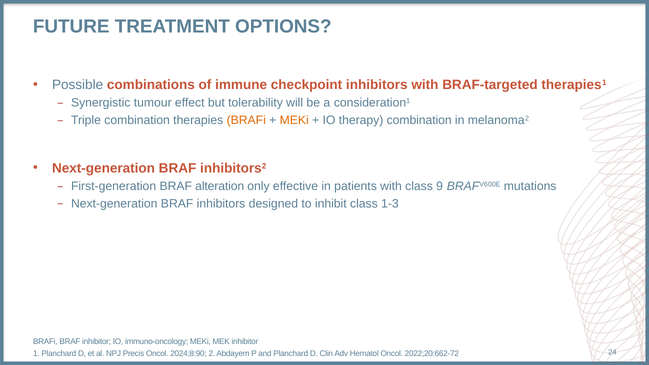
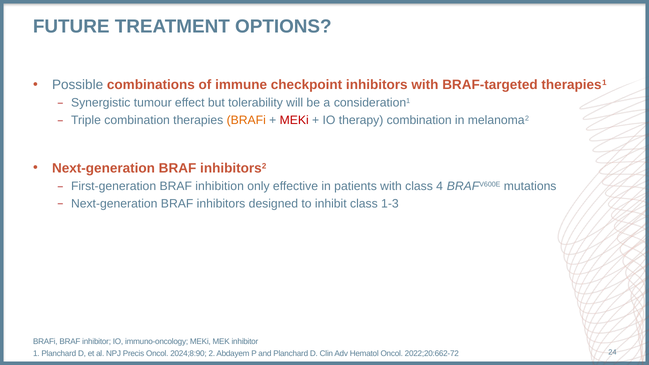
MEKi at (294, 120) colour: orange -> red
alteration: alteration -> inhibition
9: 9 -> 4
